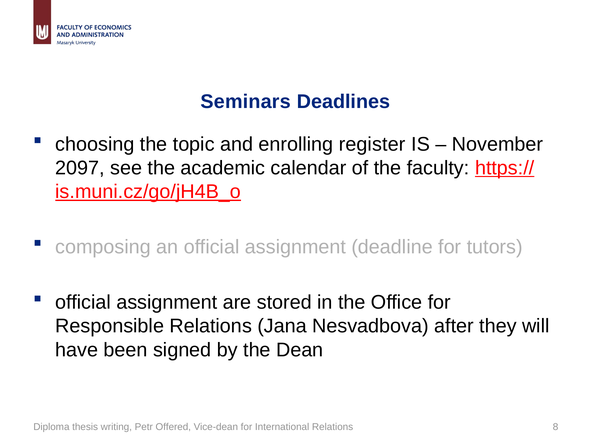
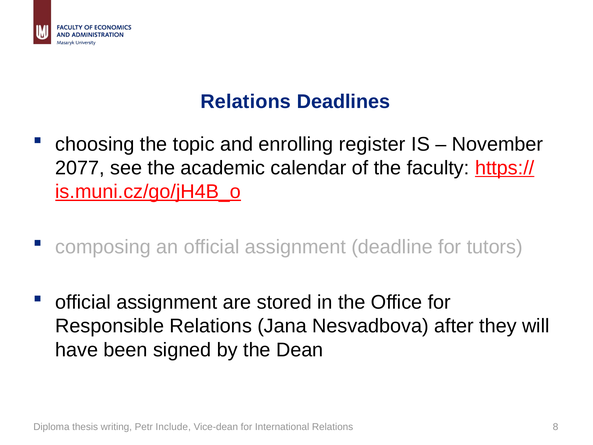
Seminars at (246, 102): Seminars -> Relations
2097: 2097 -> 2077
Offered: Offered -> Include
